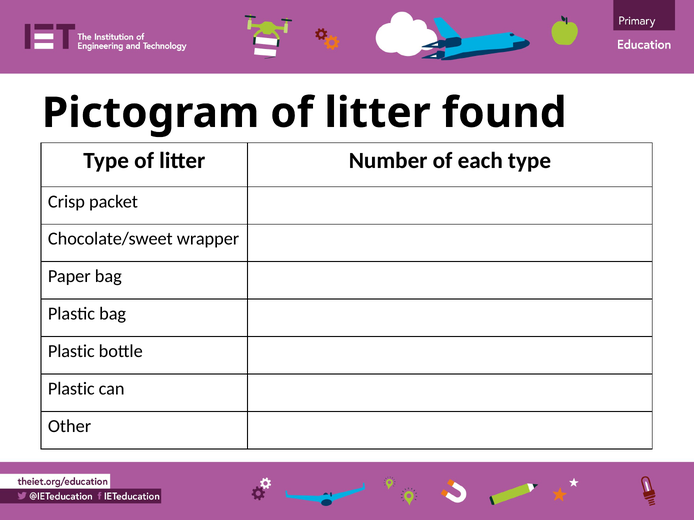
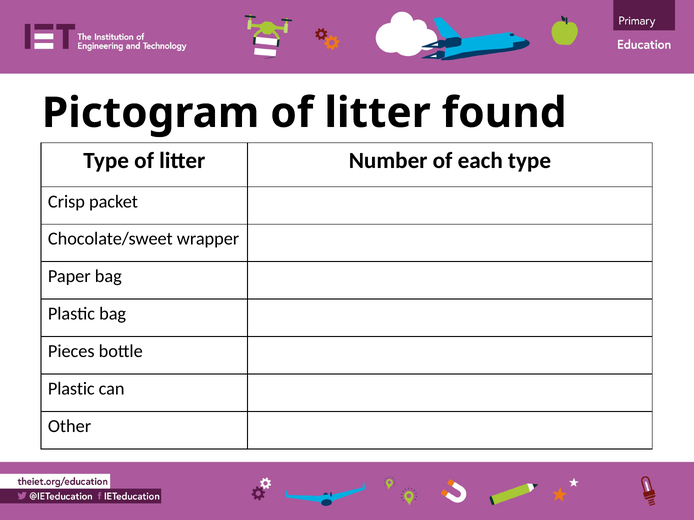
Plastic at (71, 352): Plastic -> Pieces
